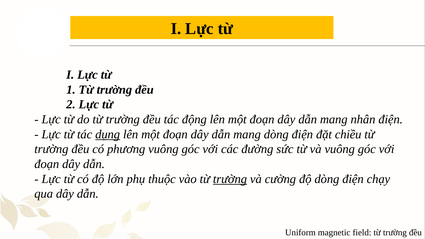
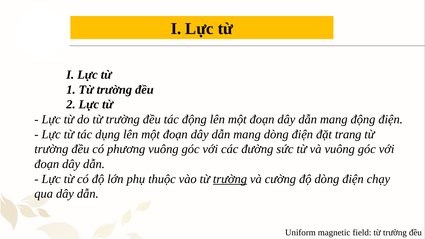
mang nhân: nhân -> động
dụng underline: present -> none
chiều: chiều -> trang
